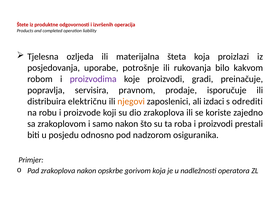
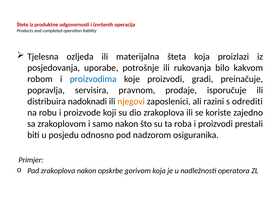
proizvodima colour: purple -> blue
električnu: električnu -> nadoknadi
izdaci: izdaci -> razini
